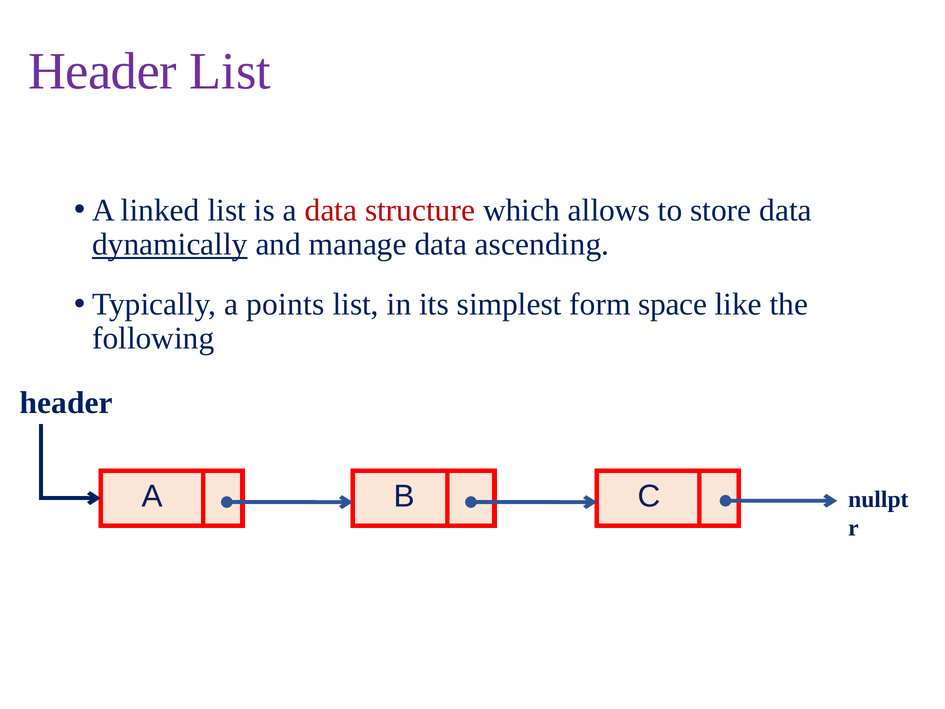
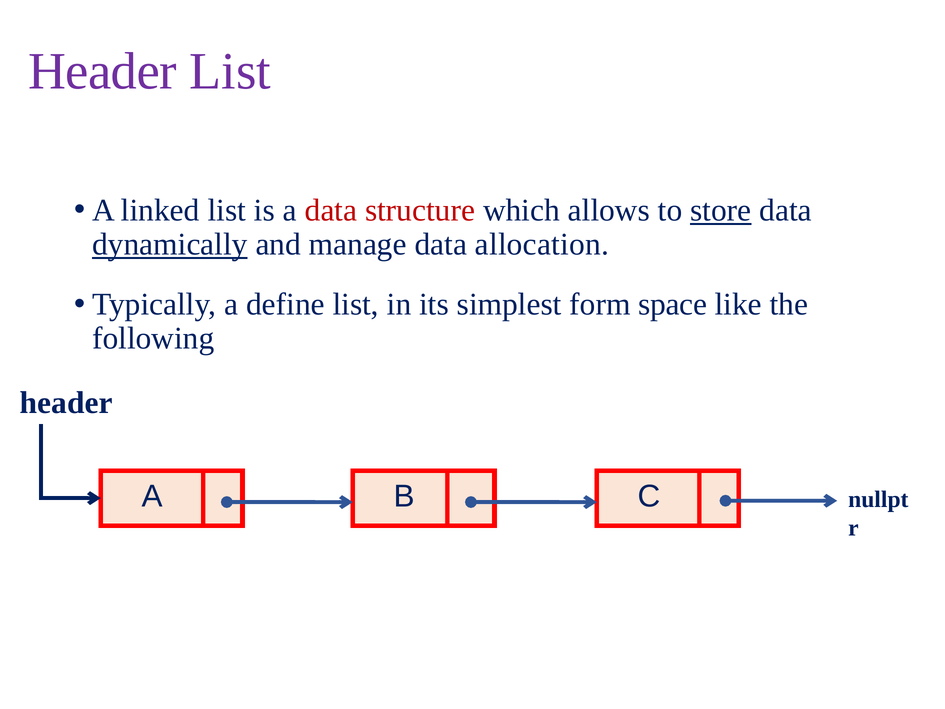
store underline: none -> present
ascending: ascending -> allocation
points: points -> define
